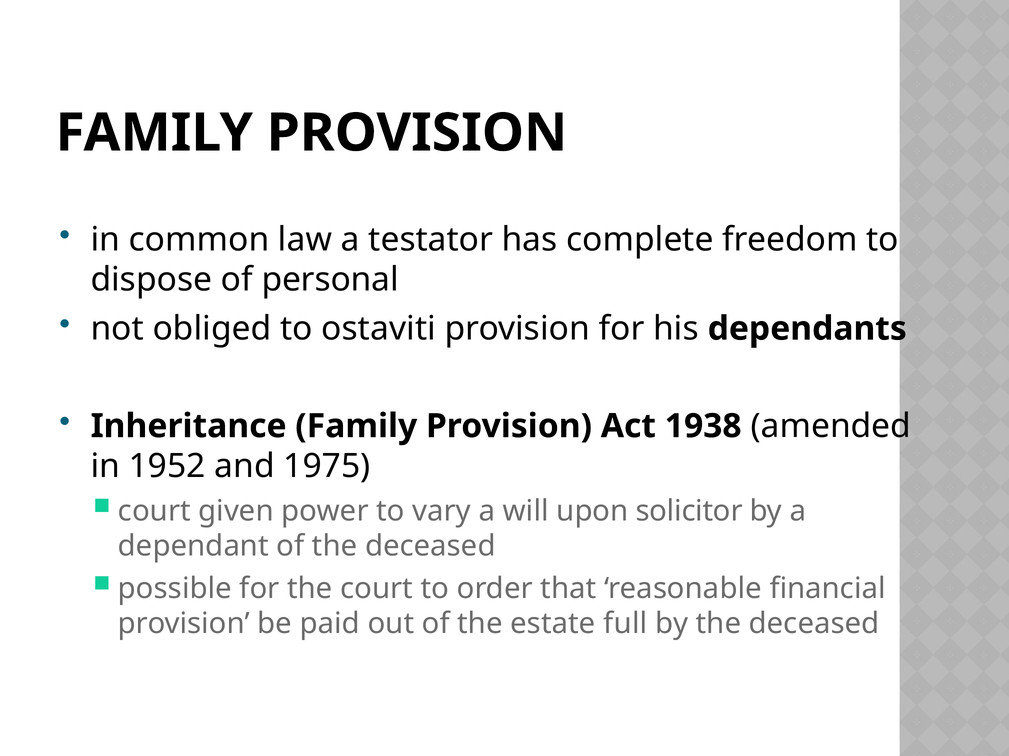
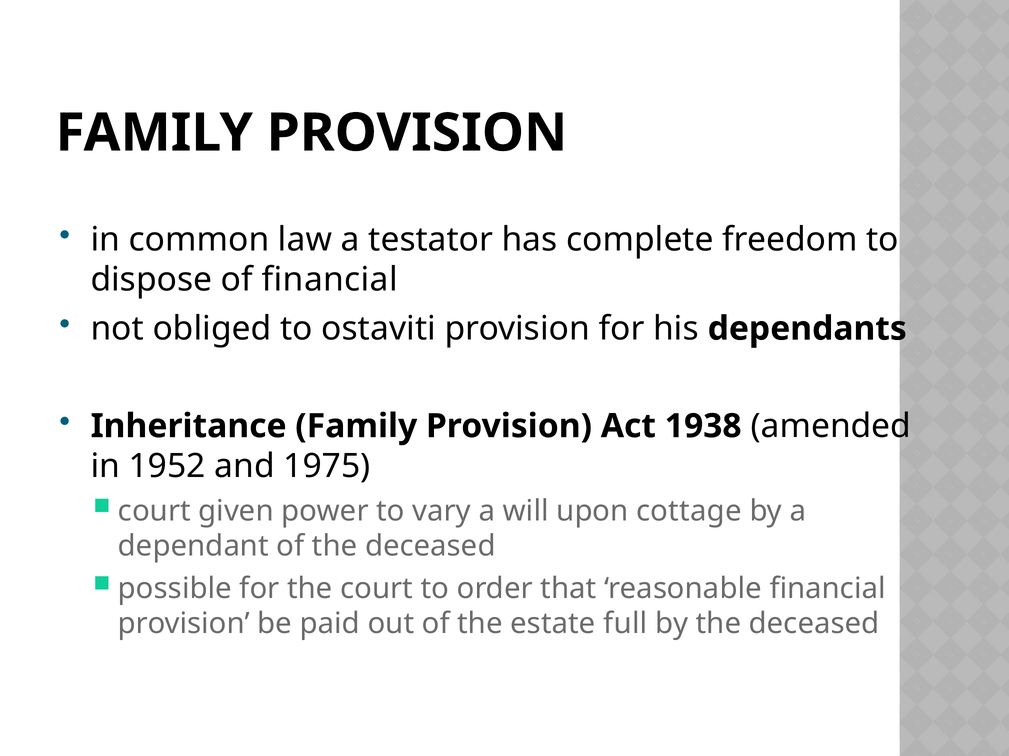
of personal: personal -> financial
solicitor: solicitor -> cottage
